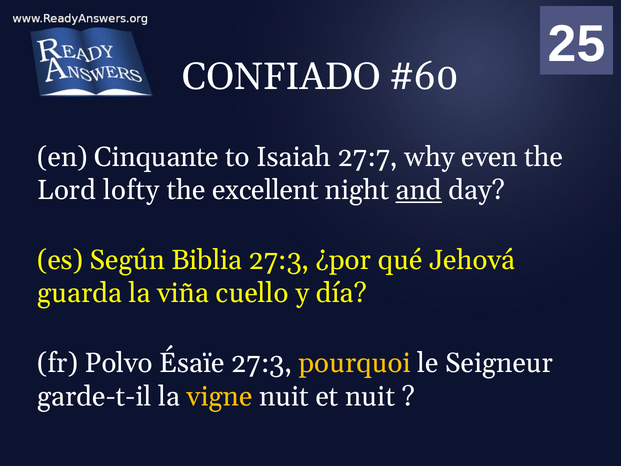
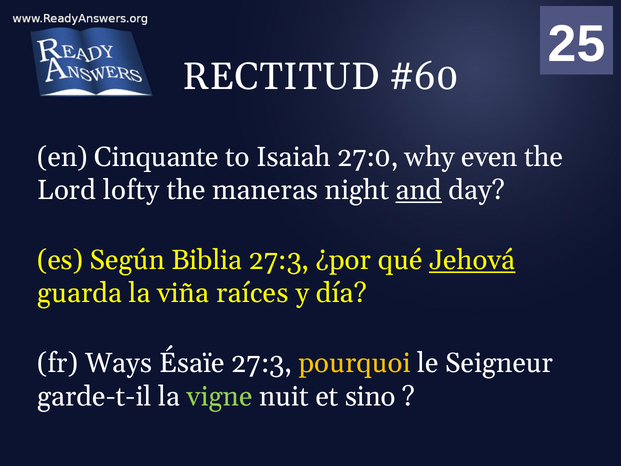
CONFIADO: CONFIADO -> RECTITUD
27:7: 27:7 -> 27:0
excellent: excellent -> maneras
Jehová underline: none -> present
cuello: cuello -> raíces
Polvo: Polvo -> Ways
vigne colour: yellow -> light green
et nuit: nuit -> sino
